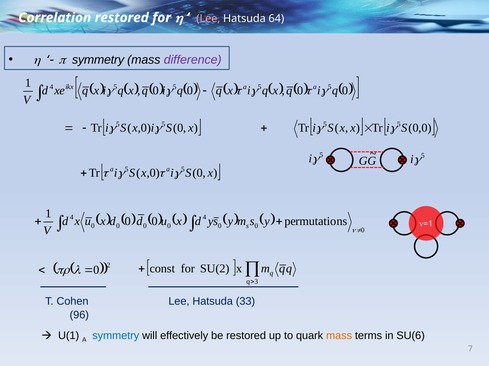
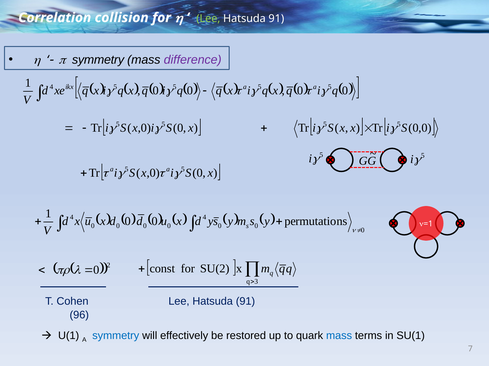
Correlation restored: restored -> collision
Lee at (208, 19) colour: pink -> light green
64 at (276, 19): 64 -> 91
33 at (245, 302): 33 -> 91
mass at (339, 336) colour: orange -> blue
SU(6: SU(6 -> SU(1
